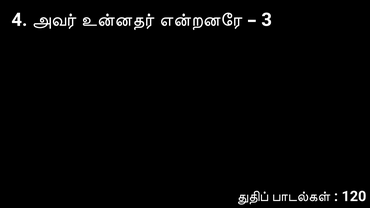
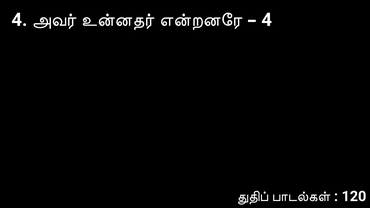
3 at (267, 20): 3 -> 4
